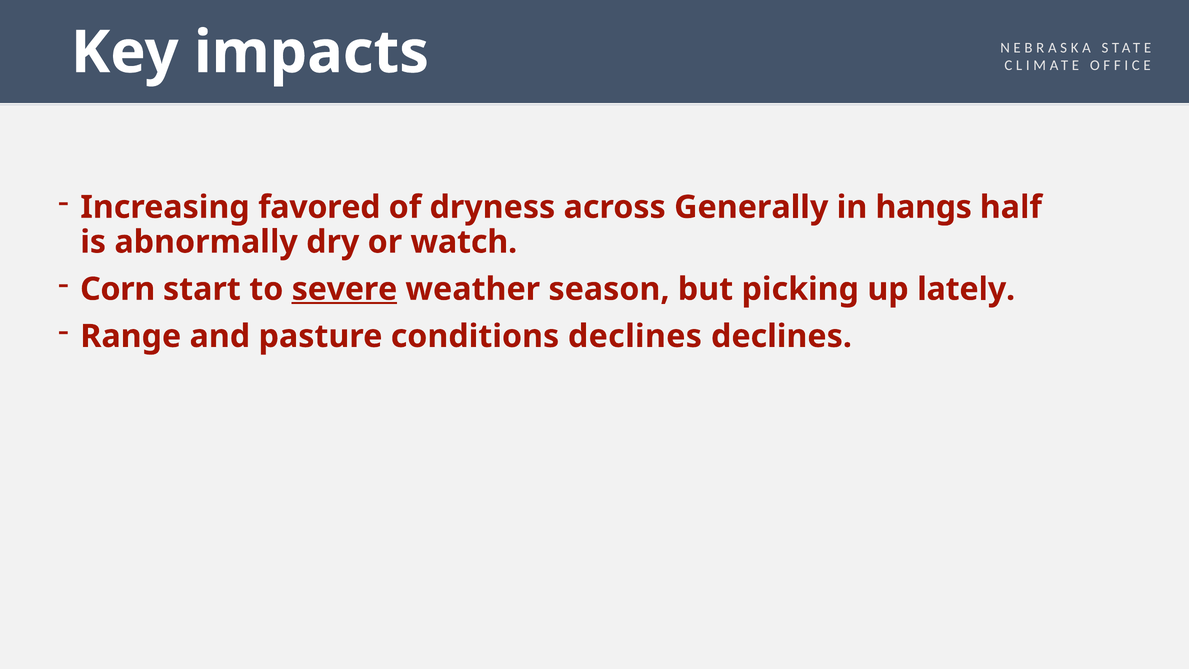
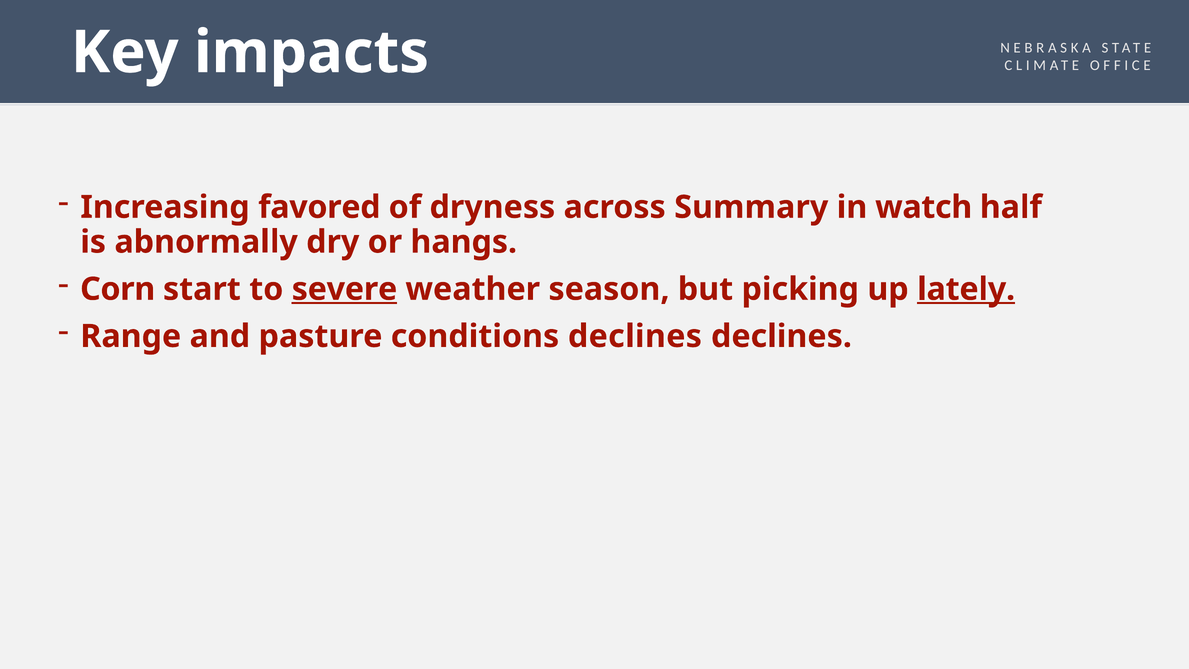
Generally: Generally -> Summary
hangs: hangs -> watch
watch: watch -> hangs
lately underline: none -> present
